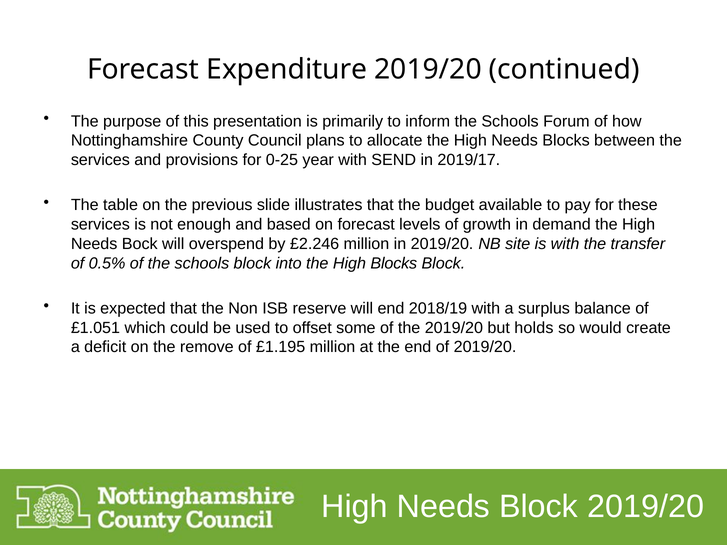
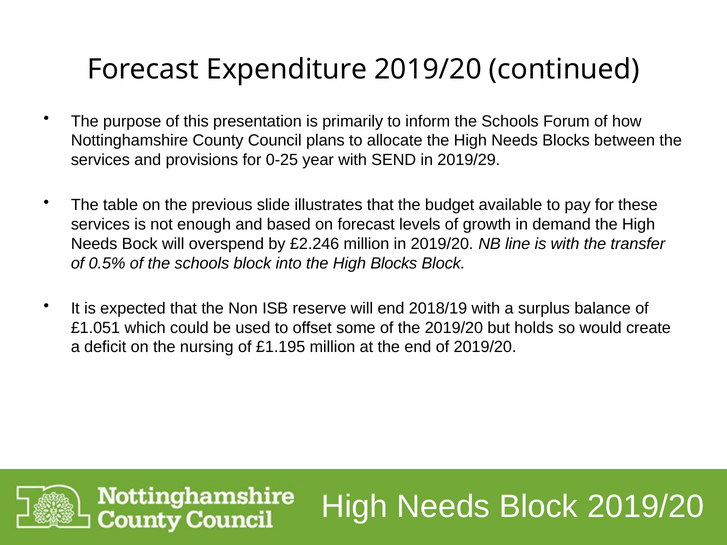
2019/17: 2019/17 -> 2019/29
site: site -> line
remove: remove -> nursing
